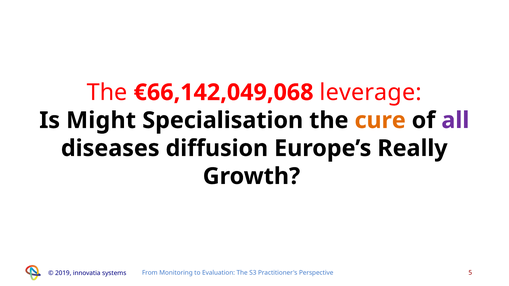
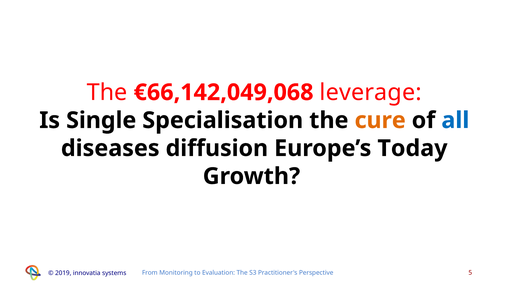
Might: Might -> Single
all colour: purple -> blue
Really: Really -> Today
